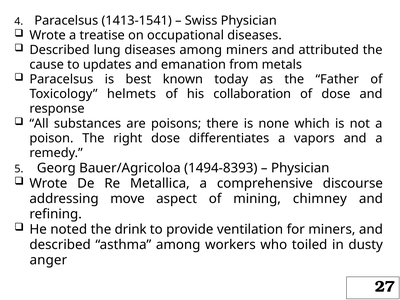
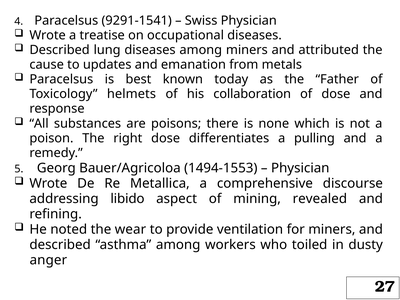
1413-1541: 1413-1541 -> 9291-1541
vapors: vapors -> pulling
1494-8393: 1494-8393 -> 1494-1553
move: move -> libido
chimney: chimney -> revealed
drink: drink -> wear
